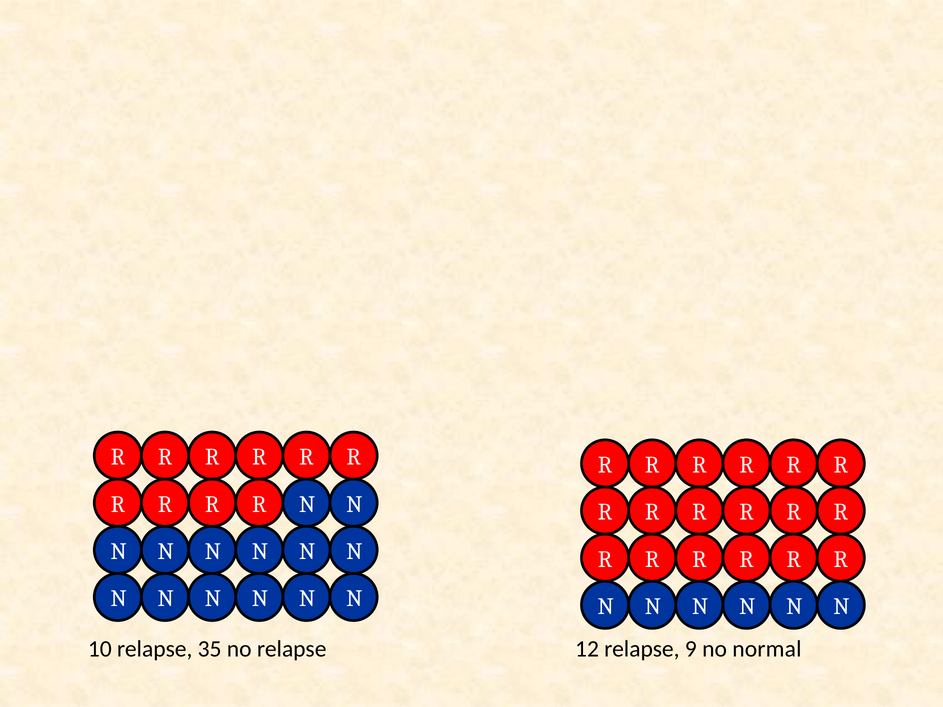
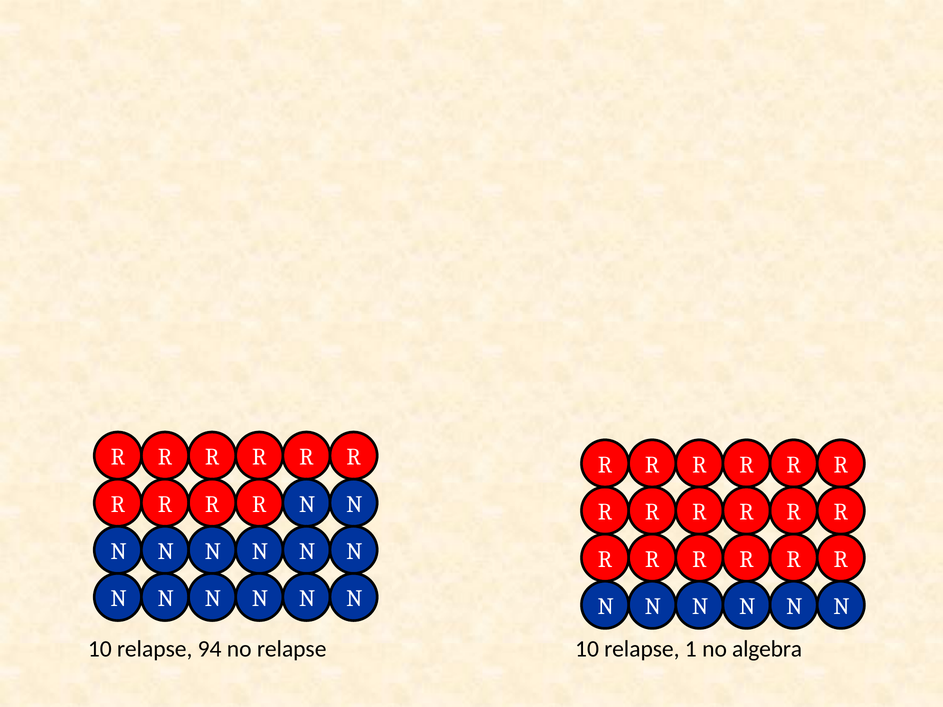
35: 35 -> 94
relapse 12: 12 -> 10
9: 9 -> 1
normal: normal -> algebra
